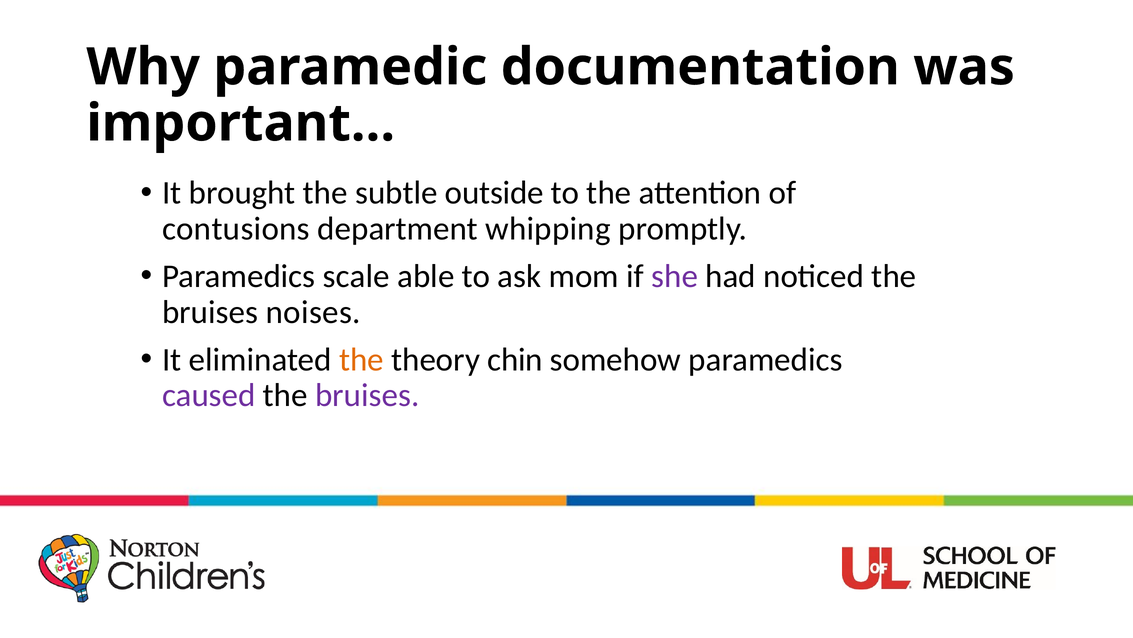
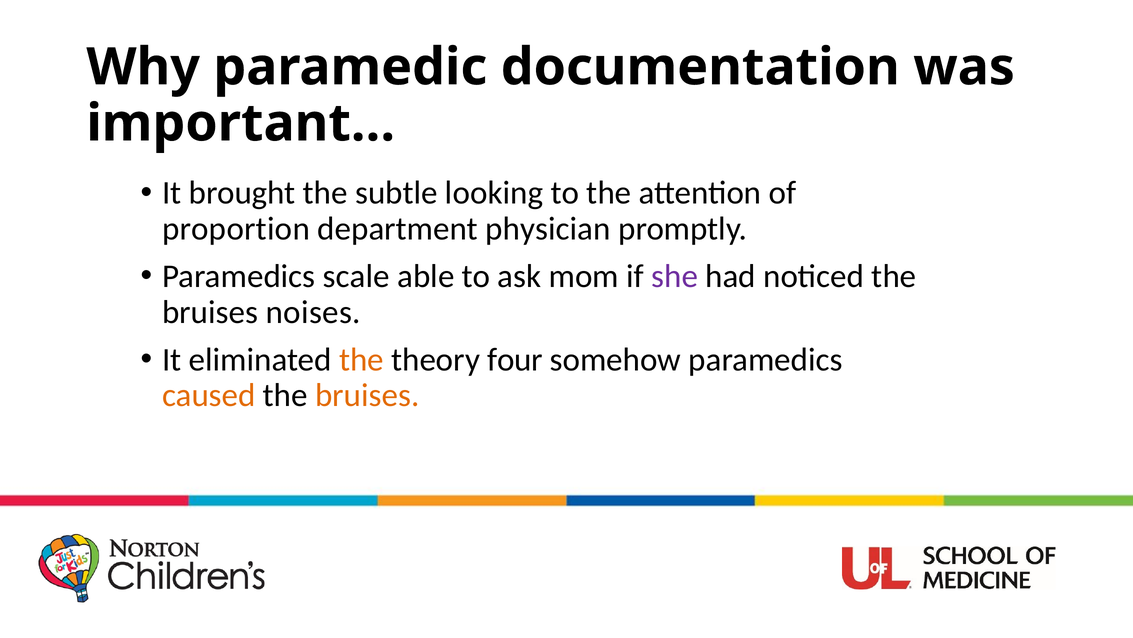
outside: outside -> looking
contusions: contusions -> proportion
whipping: whipping -> physician
chin: chin -> four
caused colour: purple -> orange
bruises at (367, 395) colour: purple -> orange
